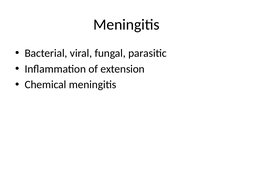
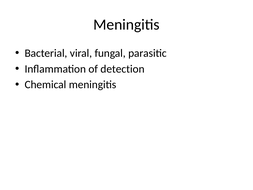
extension: extension -> detection
